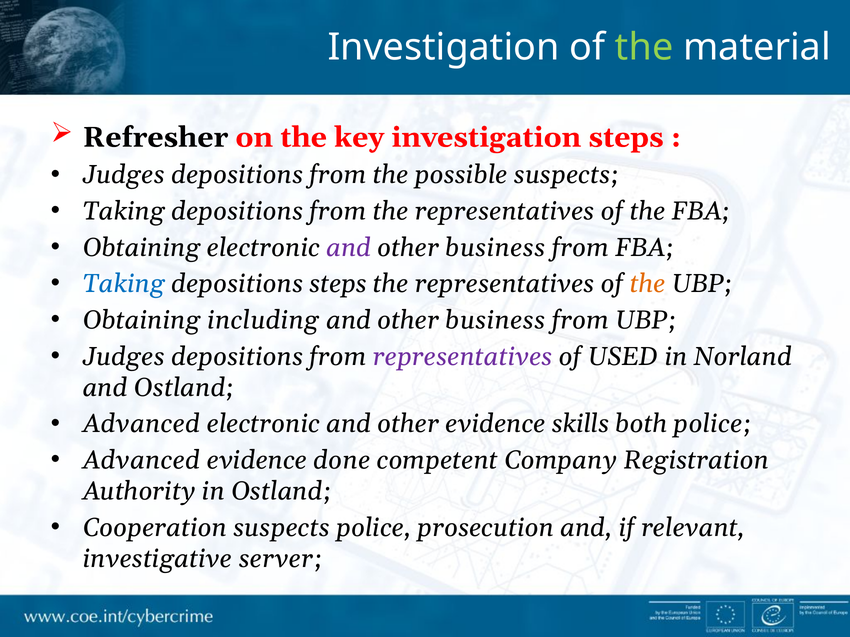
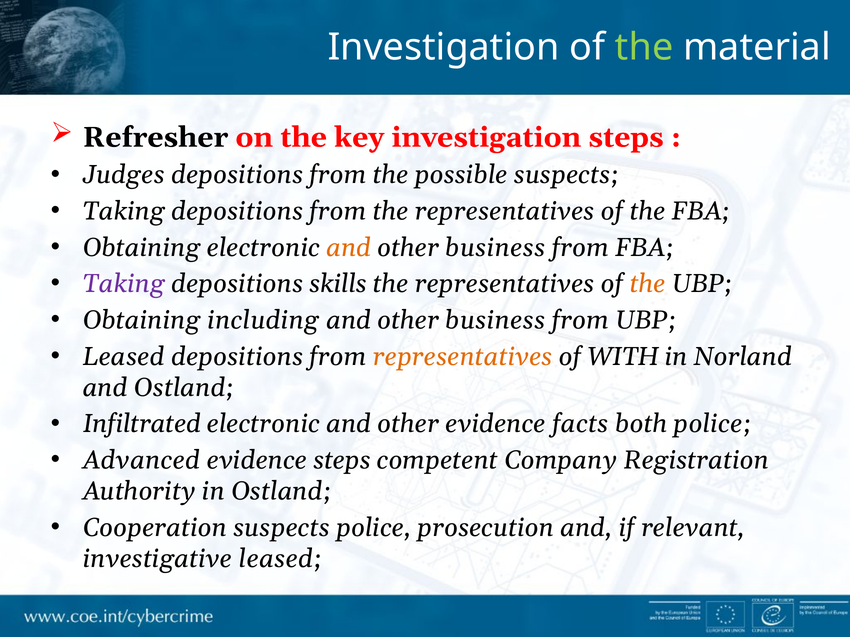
and at (349, 248) colour: purple -> orange
Taking at (124, 284) colour: blue -> purple
depositions steps: steps -> skills
Judges at (124, 357): Judges -> Leased
representatives at (463, 357) colour: purple -> orange
USED: USED -> WITH
Advanced at (142, 424): Advanced -> Infiltrated
skills: skills -> facts
evidence done: done -> steps
investigative server: server -> leased
